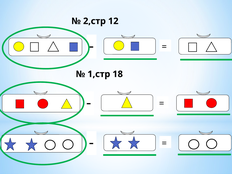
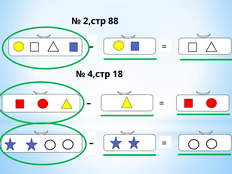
12: 12 -> 88
1,стр: 1,стр -> 4,стр
